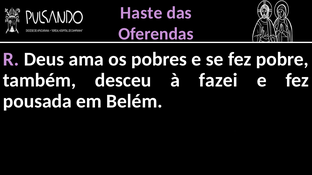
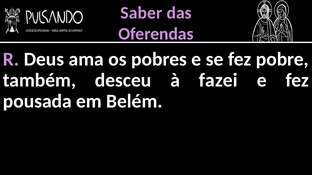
Haste: Haste -> Saber
